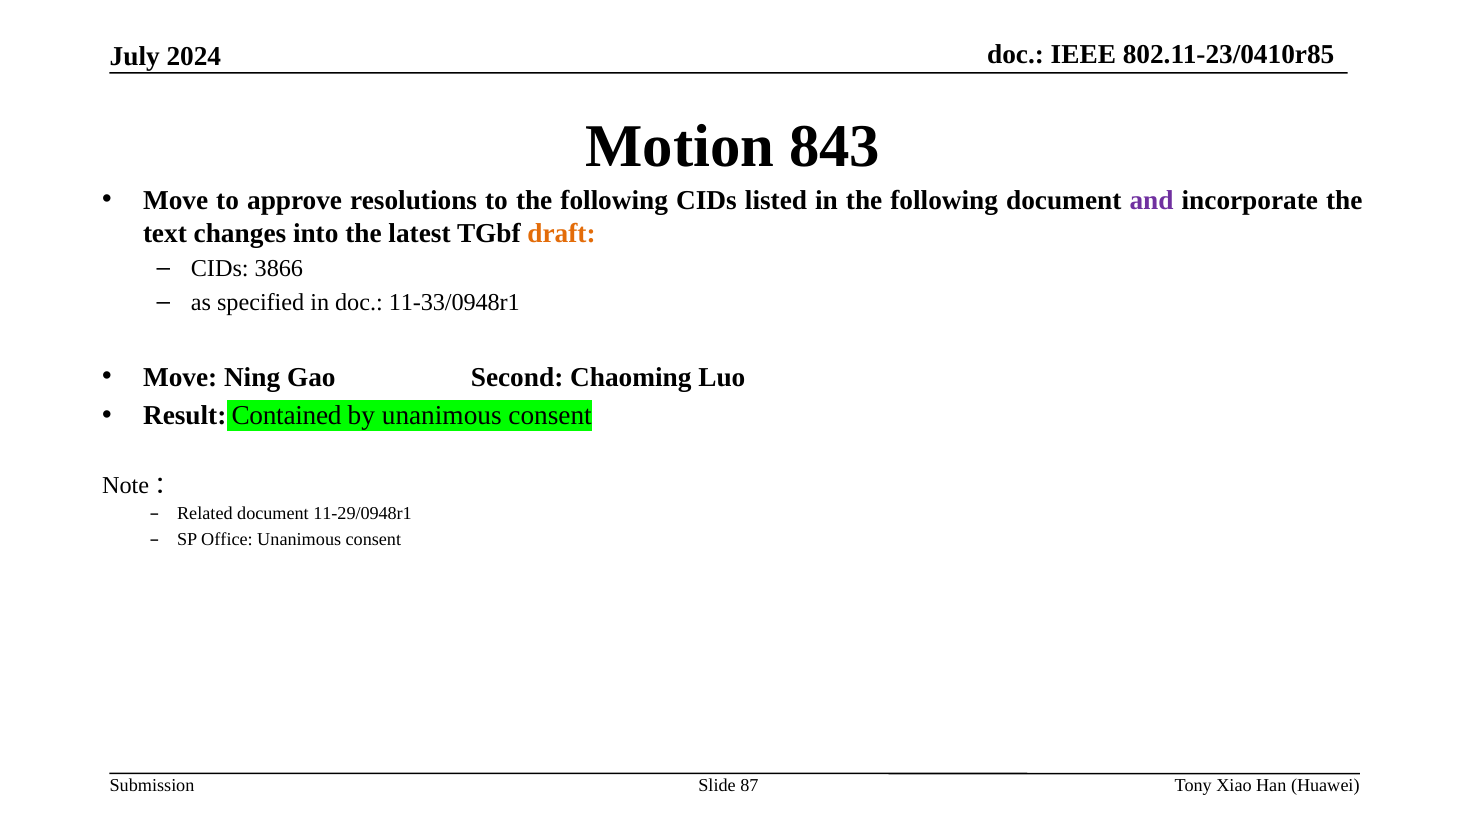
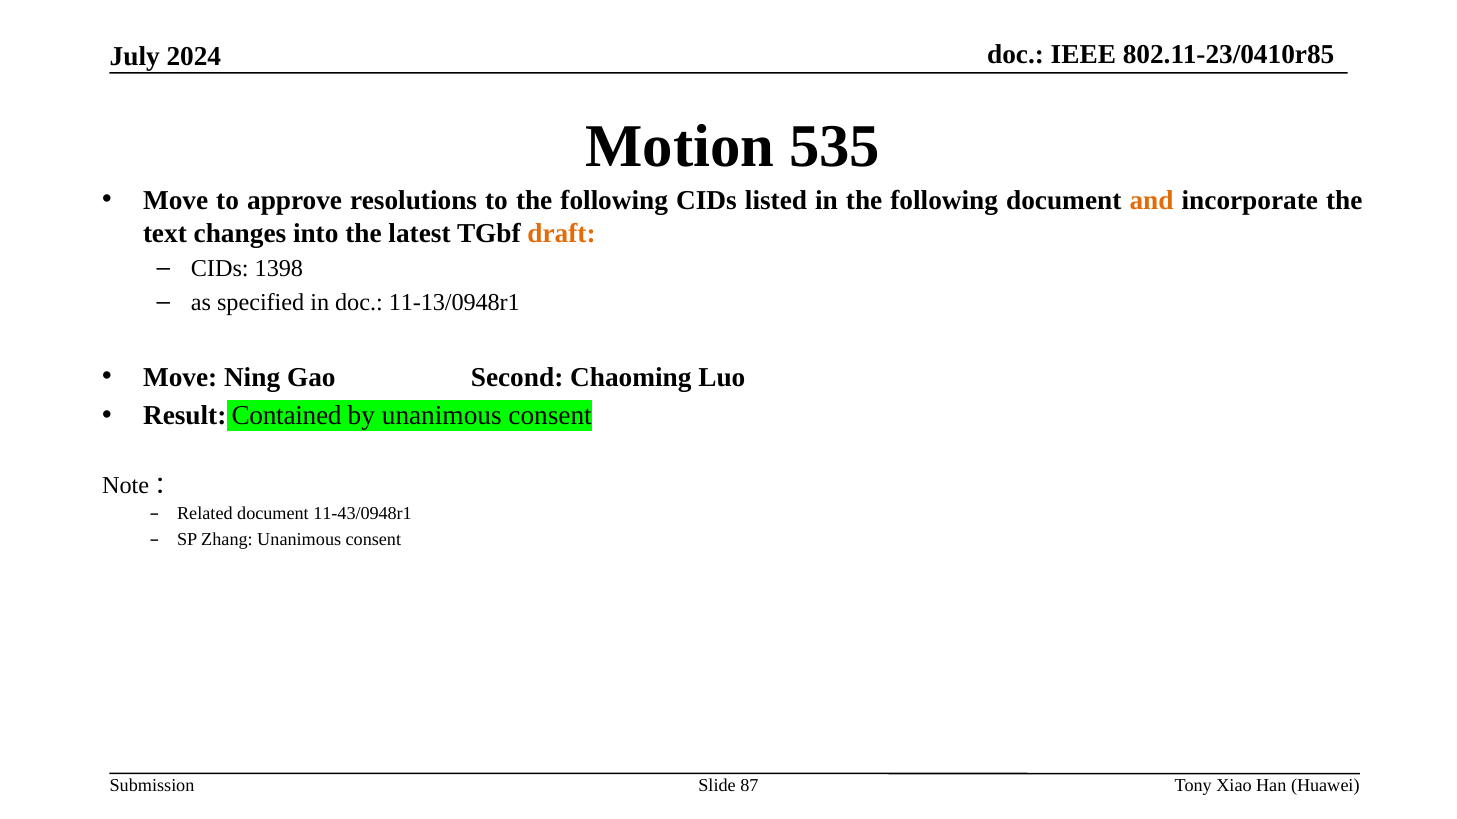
843: 843 -> 535
and colour: purple -> orange
3866: 3866 -> 1398
11-33/0948r1: 11-33/0948r1 -> 11-13/0948r1
11-29/0948r1: 11-29/0948r1 -> 11-43/0948r1
Office: Office -> Zhang
